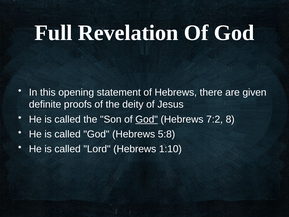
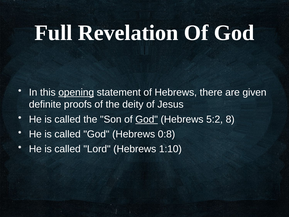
opening underline: none -> present
7:2: 7:2 -> 5:2
5:8: 5:8 -> 0:8
